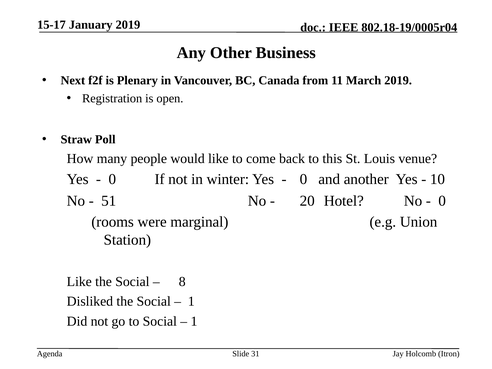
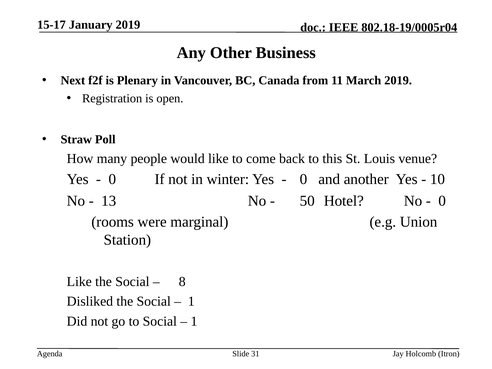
51: 51 -> 13
20: 20 -> 50
